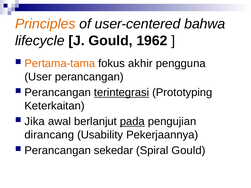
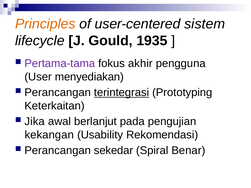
bahwa: bahwa -> sistem
1962: 1962 -> 1935
Pertama-tama colour: orange -> purple
User perancangan: perancangan -> menyediakan
pada underline: present -> none
dirancang: dirancang -> kekangan
Pekerjaannya: Pekerjaannya -> Rekomendasi
Spiral Gould: Gould -> Benar
